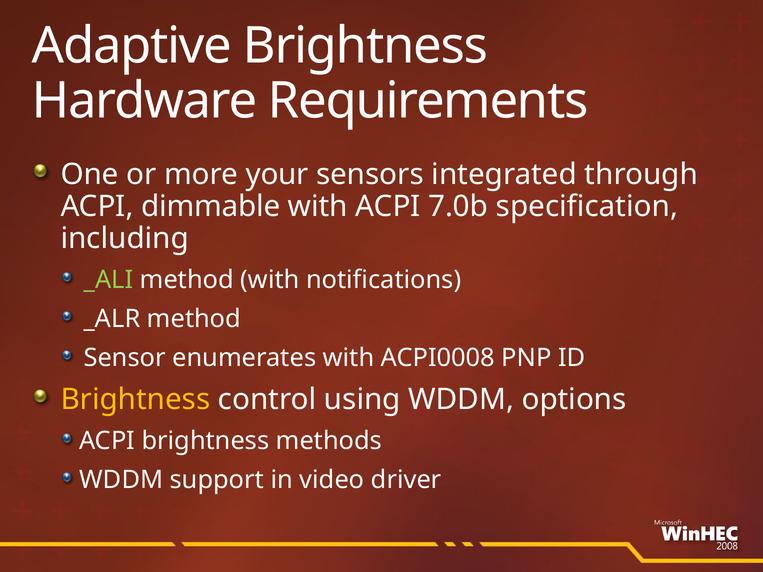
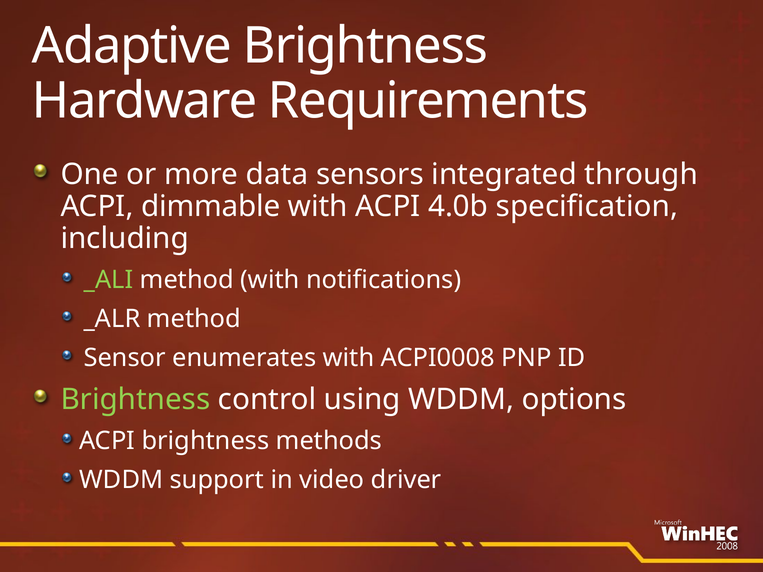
your: your -> data
7.0b: 7.0b -> 4.0b
Brightness at (135, 400) colour: yellow -> light green
